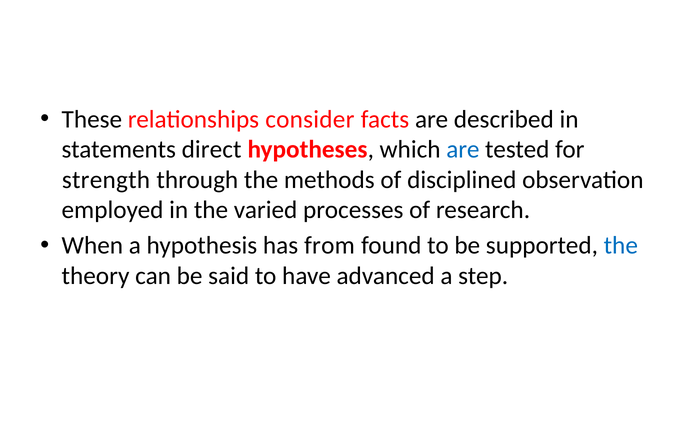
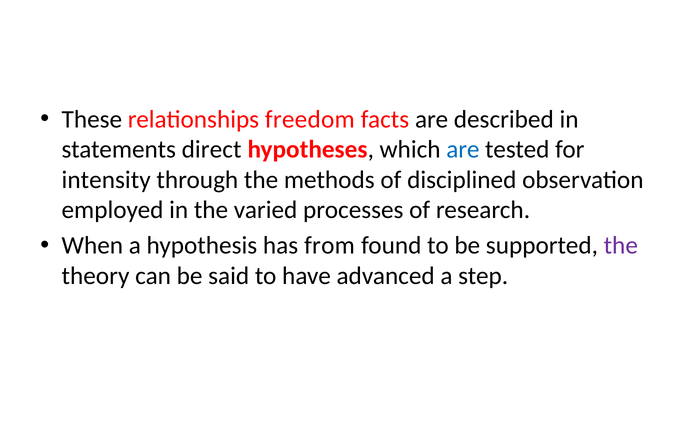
consider: consider -> freedom
strength: strength -> intensity
the at (621, 245) colour: blue -> purple
